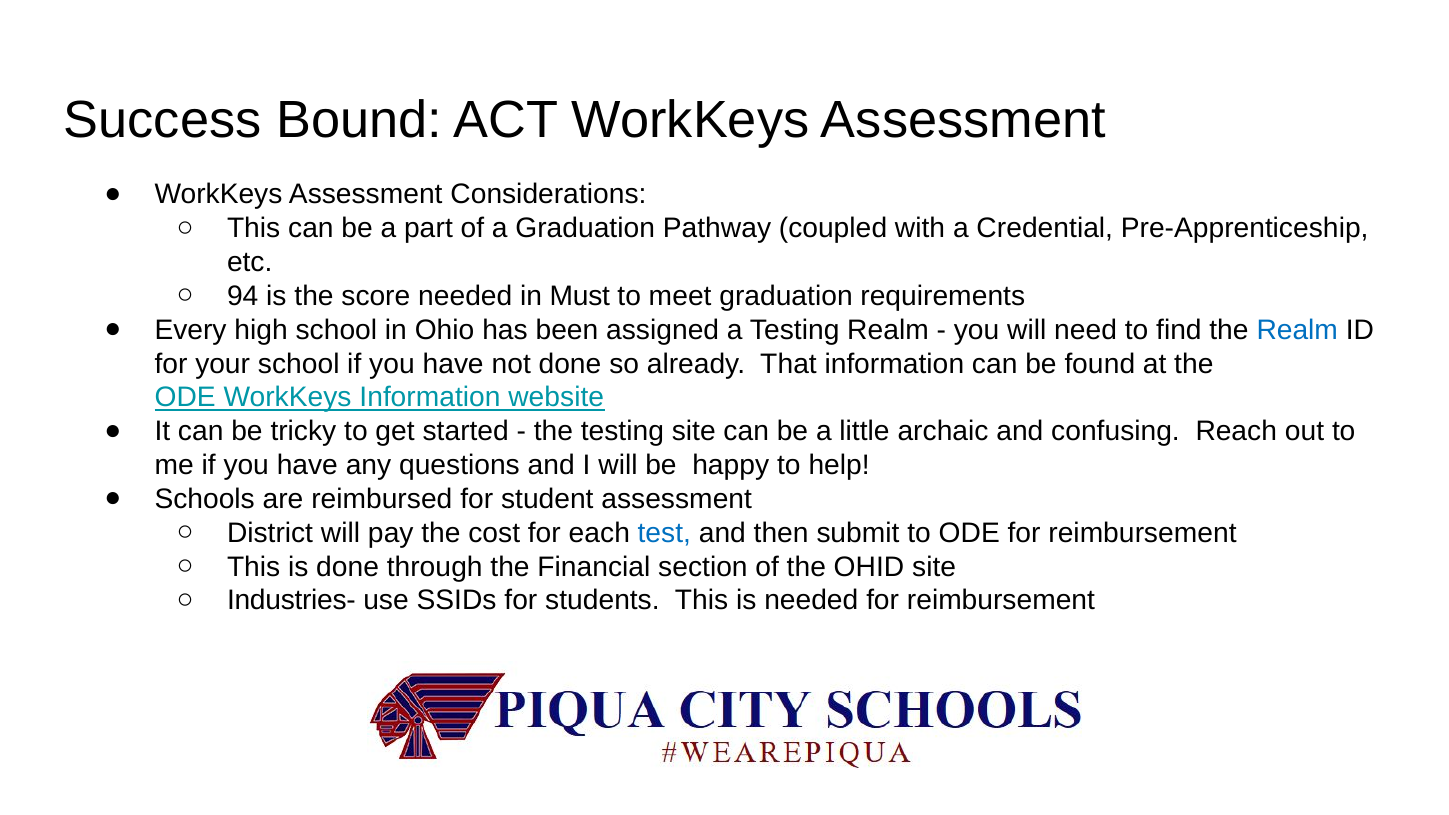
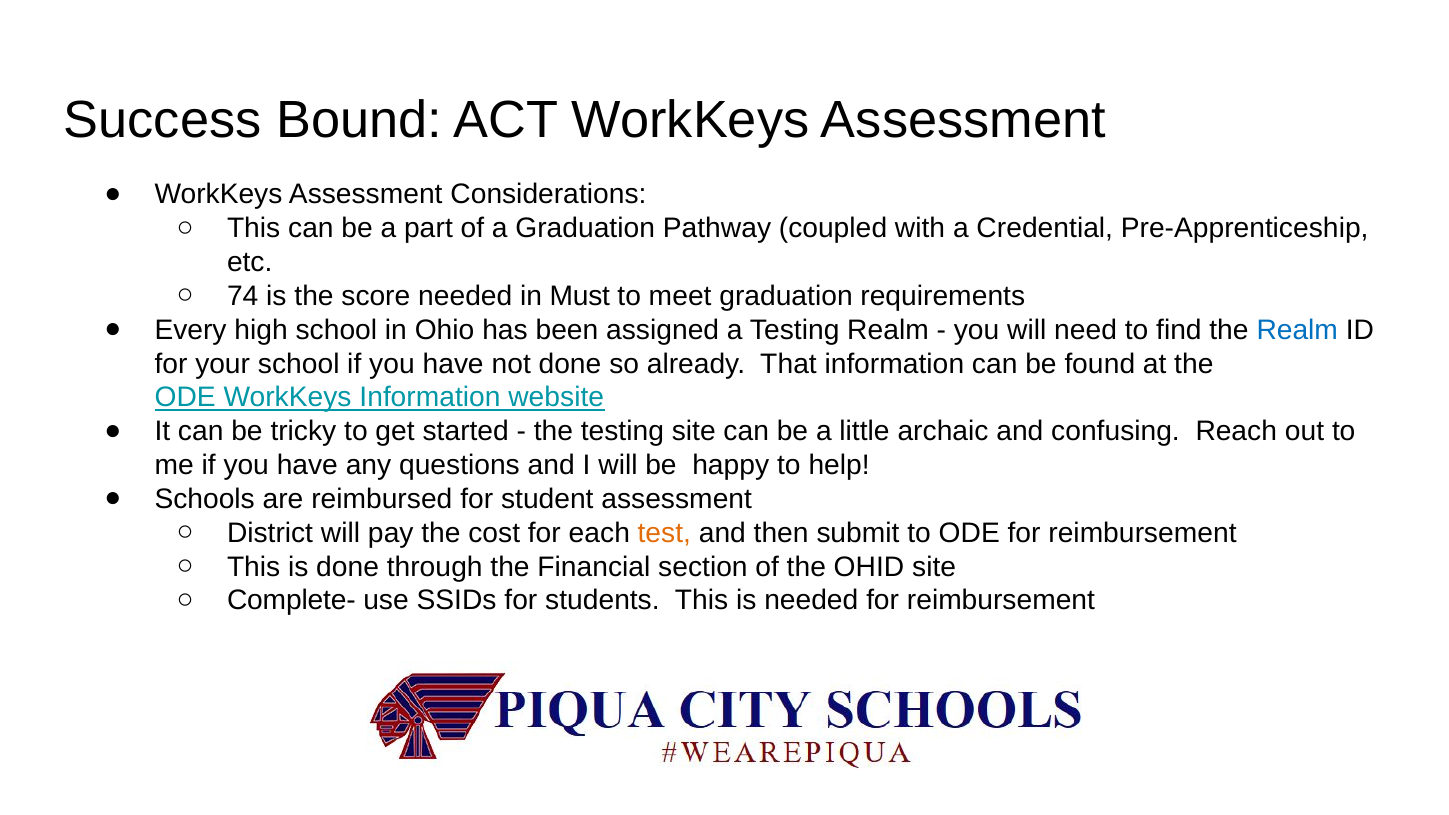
94: 94 -> 74
test colour: blue -> orange
Industries-: Industries- -> Complete-
